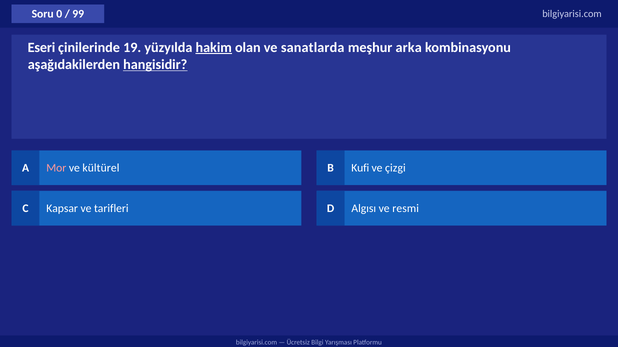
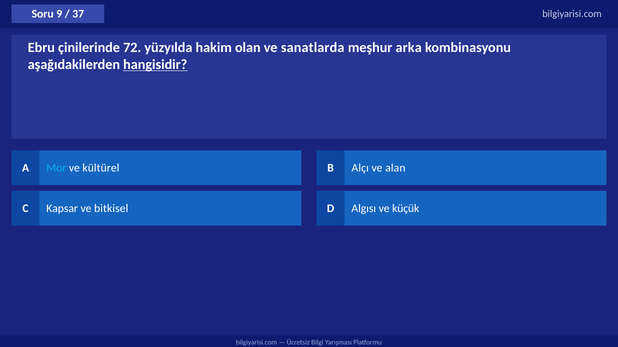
0: 0 -> 9
99: 99 -> 37
Eseri: Eseri -> Ebru
19: 19 -> 72
hakim underline: present -> none
Mor colour: pink -> light blue
Kufi: Kufi -> Alçı
çizgi: çizgi -> alan
tarifleri: tarifleri -> bitkisel
resmi: resmi -> küçük
